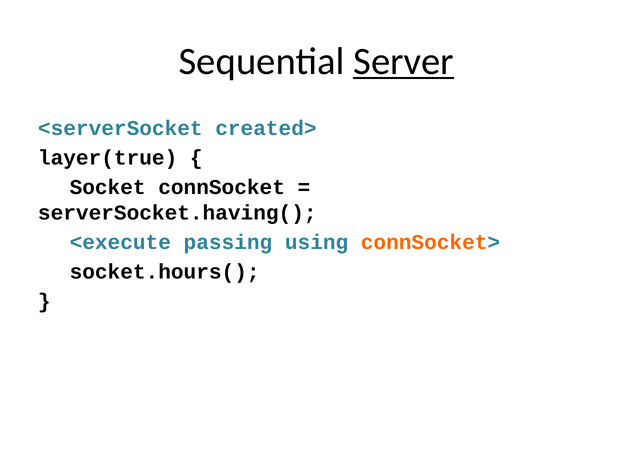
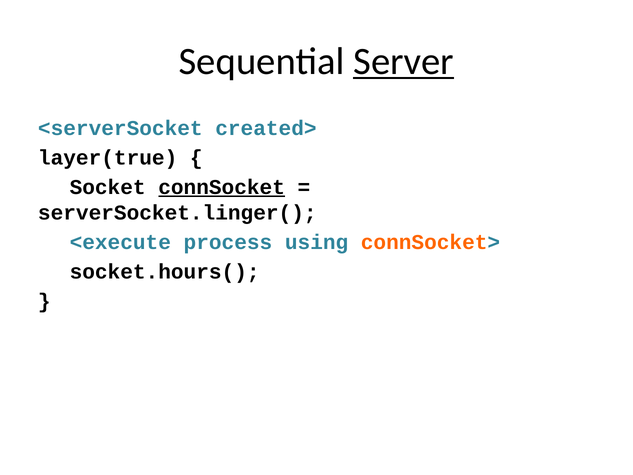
connSocket underline: none -> present
serverSocket.having(: serverSocket.having( -> serverSocket.linger(
passing: passing -> process
